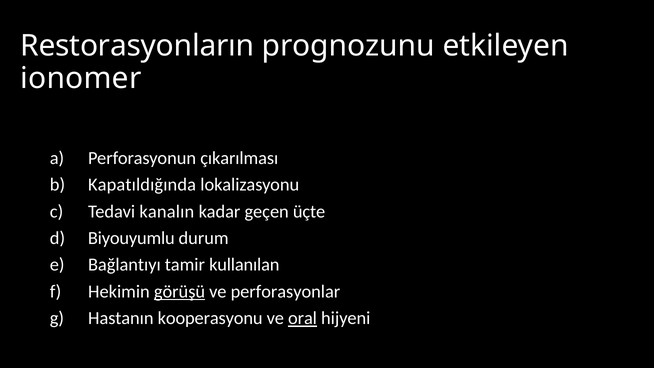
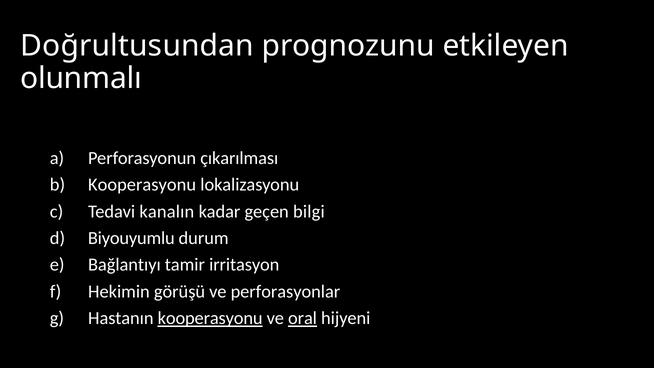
Restorasyonların: Restorasyonların -> Doğrultusundan
ionomer: ionomer -> olunmalı
b Kapatıldığında: Kapatıldığında -> Kooperasyonu
üçte: üçte -> bilgi
kullanılan: kullanılan -> irritasyon
görüşü underline: present -> none
kooperasyonu at (210, 318) underline: none -> present
